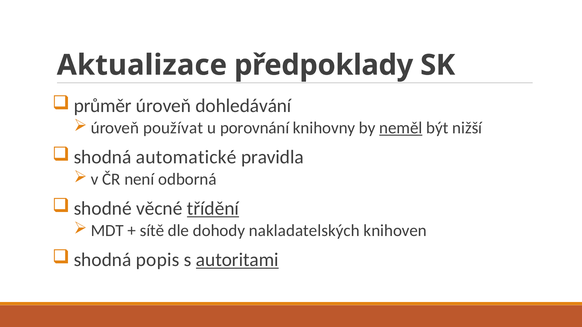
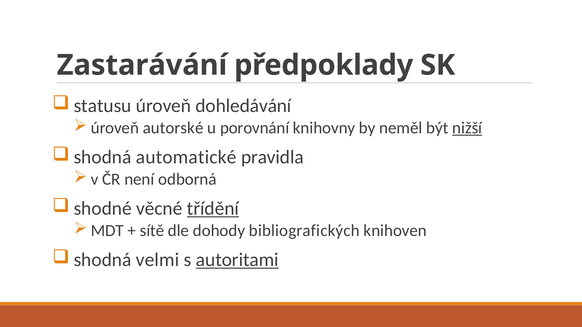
Aktualizace: Aktualizace -> Zastarávání
průměr: průměr -> statusu
používat: používat -> autorské
neměl underline: present -> none
nižší underline: none -> present
nakladatelských: nakladatelských -> bibliografických
popis: popis -> velmi
